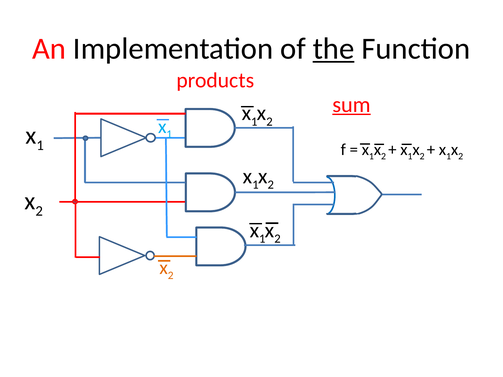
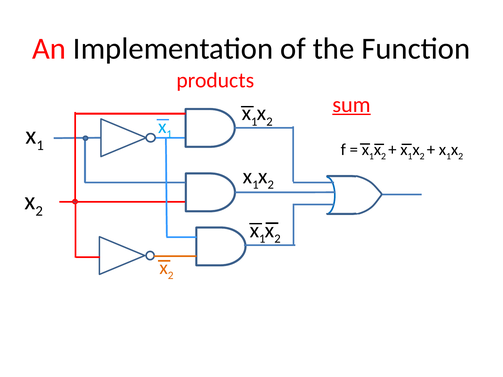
the underline: present -> none
